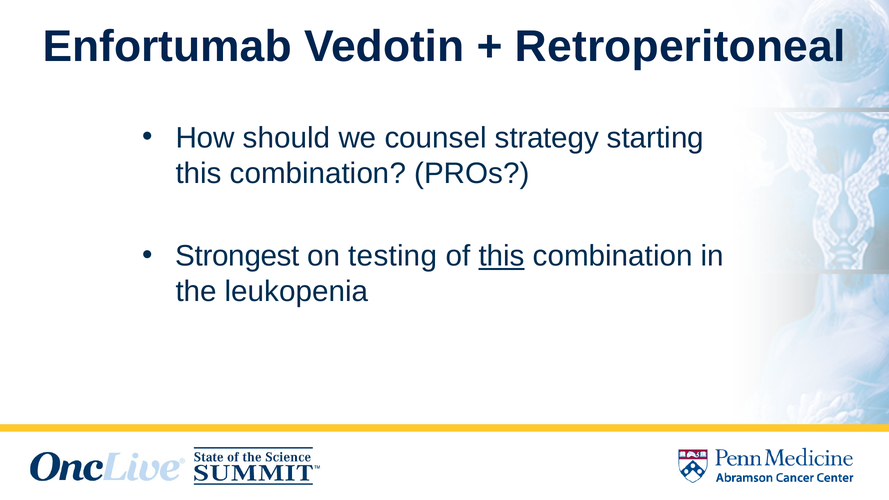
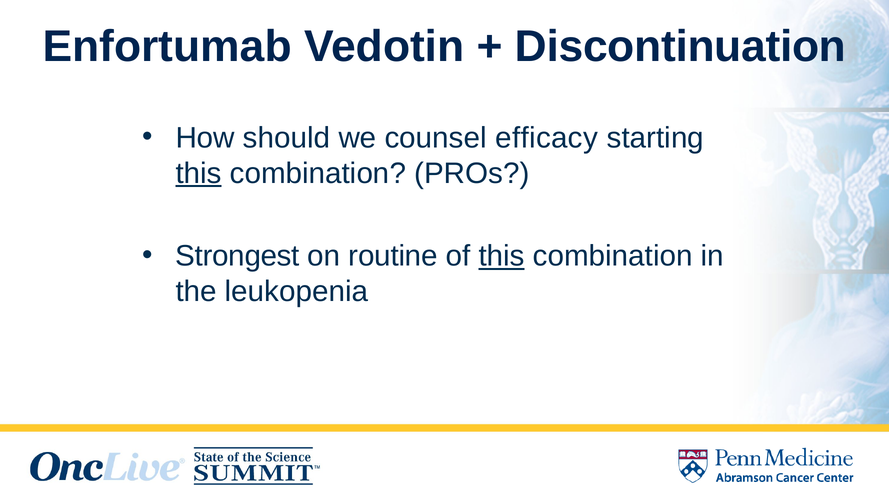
Retroperitoneal: Retroperitoneal -> Discontinuation
strategy: strategy -> efficacy
this at (199, 173) underline: none -> present
testing: testing -> routine
